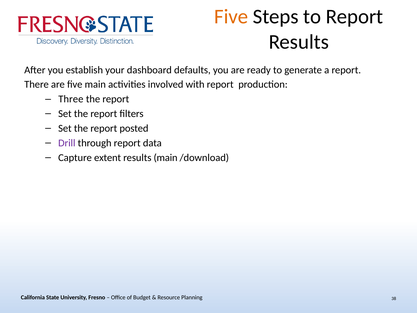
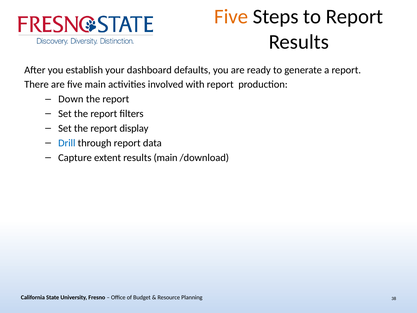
Three: Three -> Down
posted: posted -> display
Drill colour: purple -> blue
